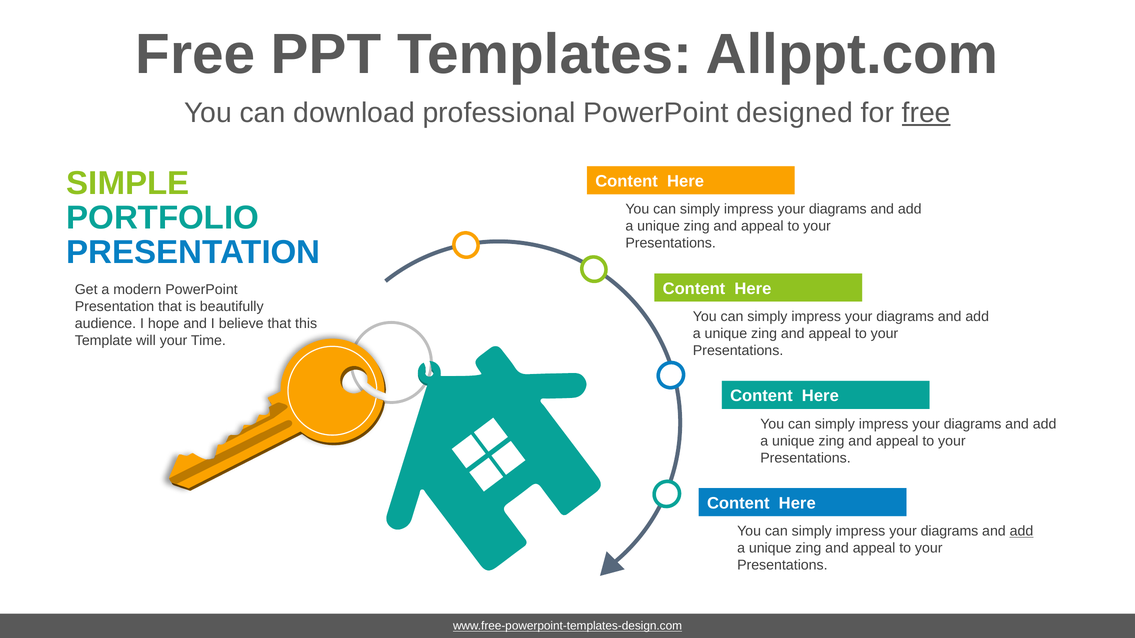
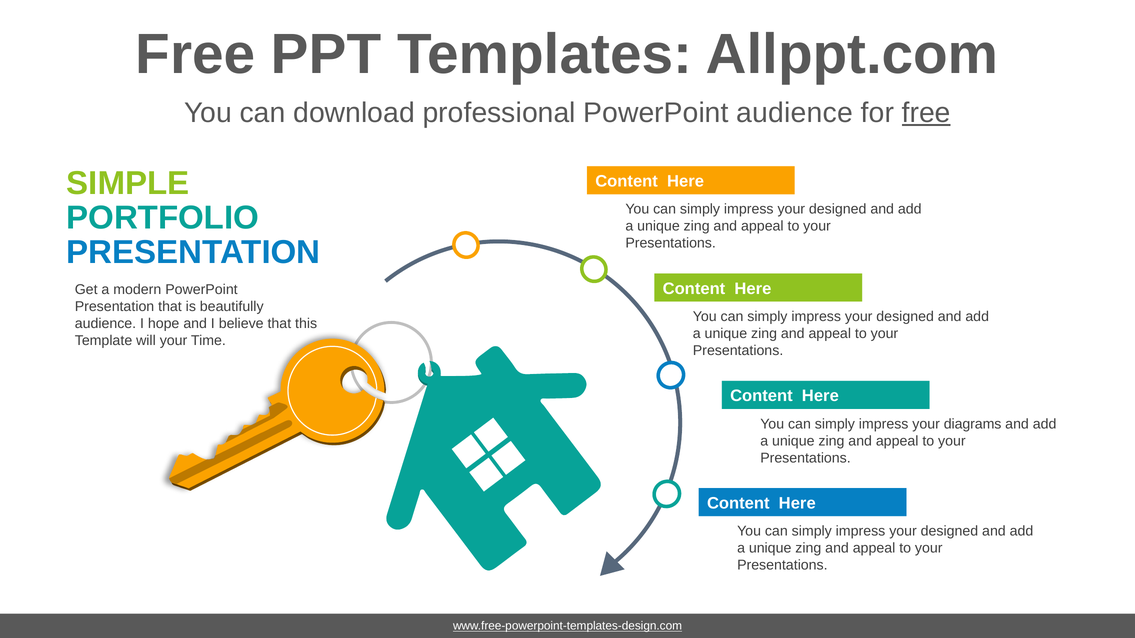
PowerPoint designed: designed -> audience
diagrams at (838, 209): diagrams -> designed
diagrams at (905, 317): diagrams -> designed
diagrams at (949, 532): diagrams -> designed
add at (1022, 532) underline: present -> none
